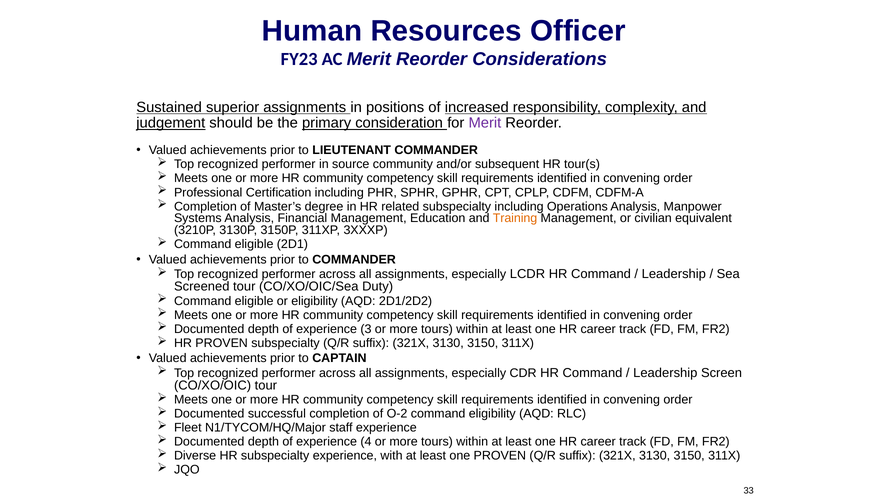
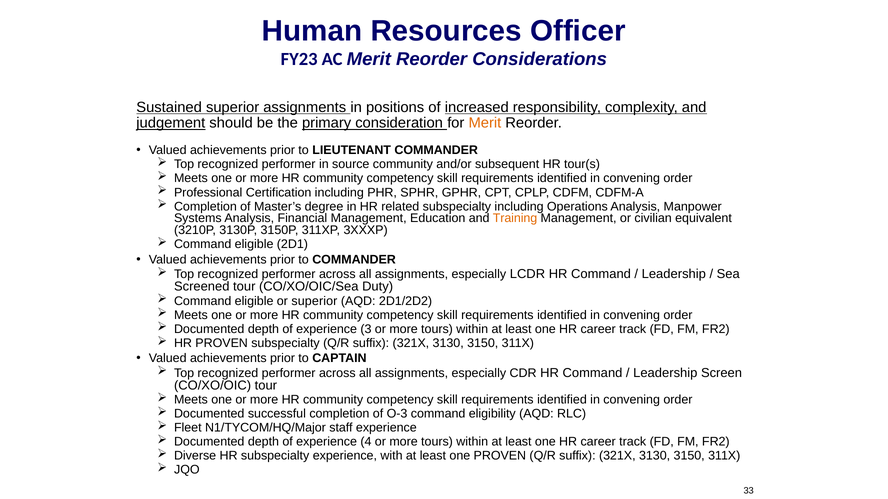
Merit at (485, 123) colour: purple -> orange
or eligibility: eligibility -> superior
O-2: O-2 -> O-3
